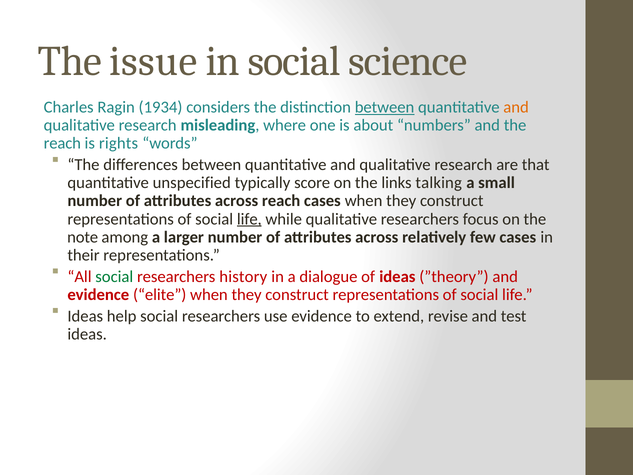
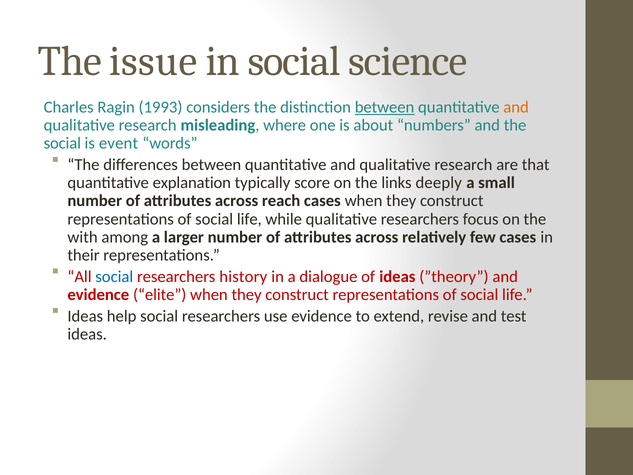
1934: 1934 -> 1993
reach at (62, 143): reach -> social
rights: rights -> event
unspecified: unspecified -> explanation
talking: talking -> deeply
life at (249, 219) underline: present -> none
note: note -> with
social at (114, 276) colour: green -> blue
